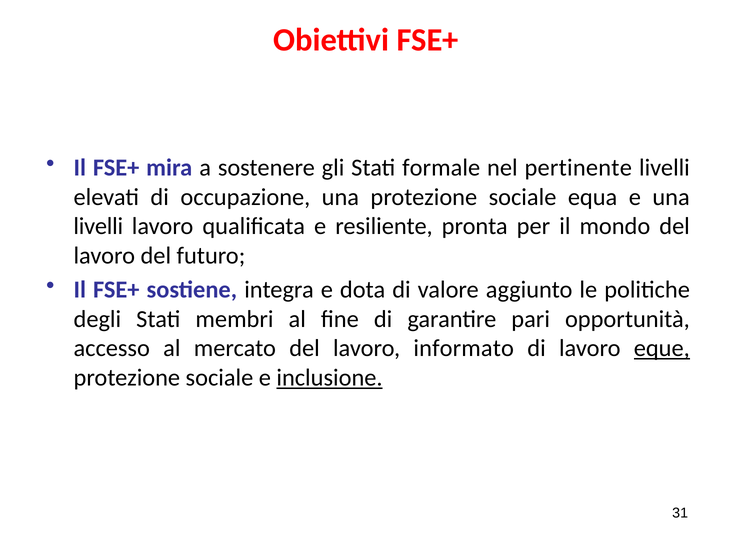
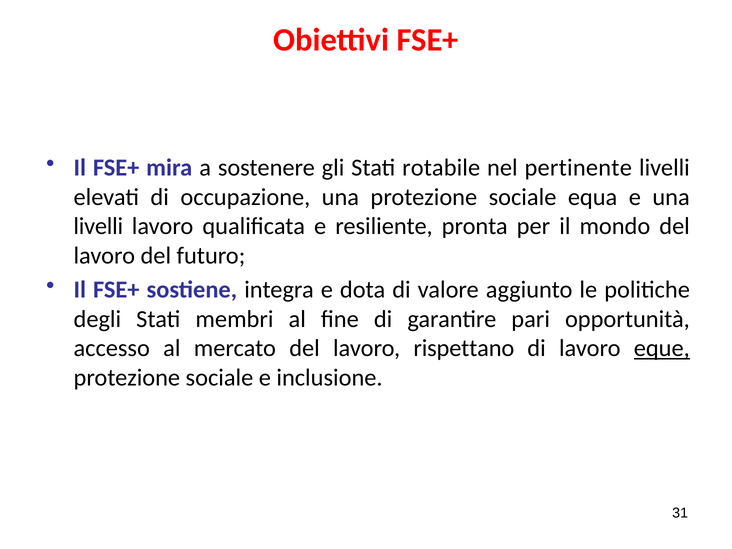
formale: formale -> rotabile
informato: informato -> rispettano
inclusione underline: present -> none
